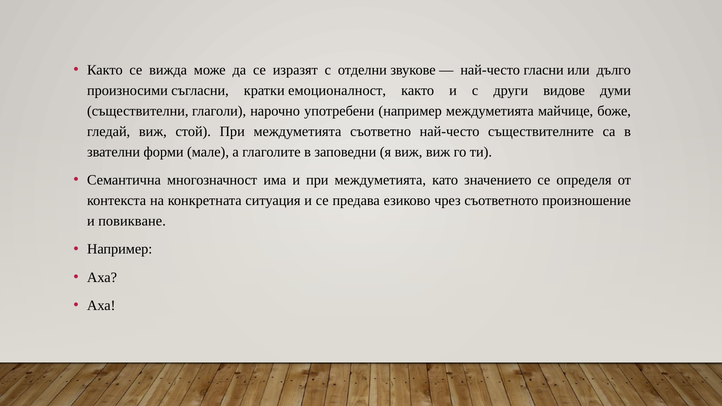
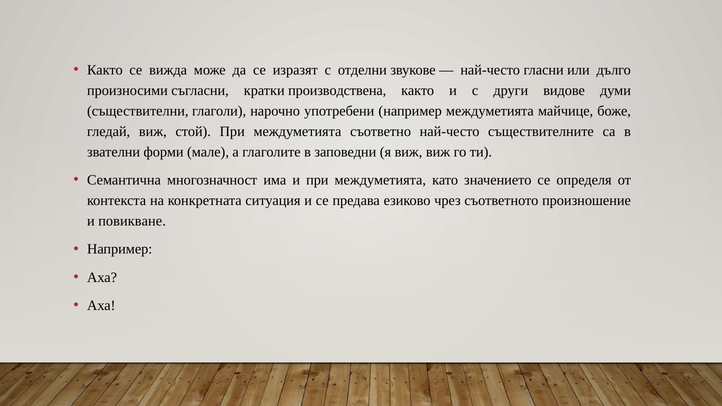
емоционалност: емоционалност -> производствена
